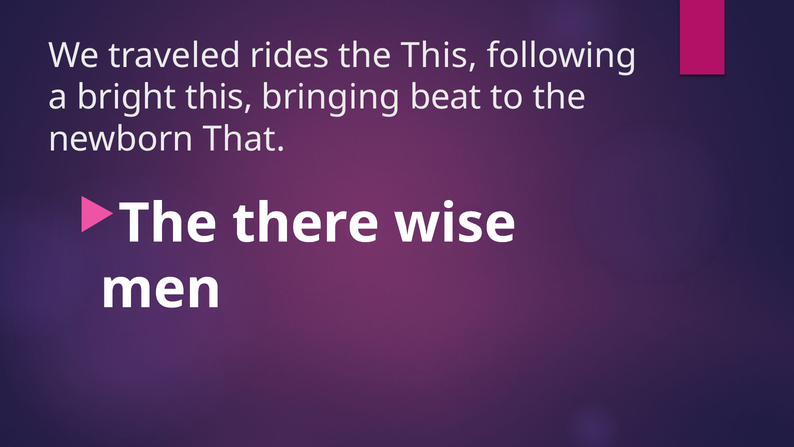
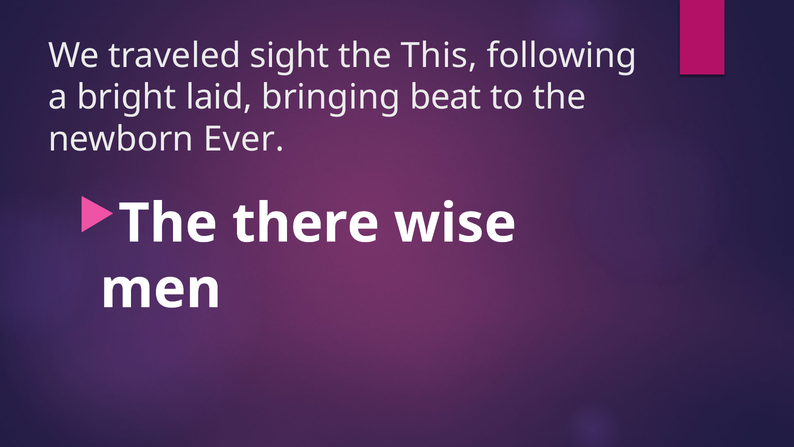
rides: rides -> sight
bright this: this -> laid
That: That -> Ever
